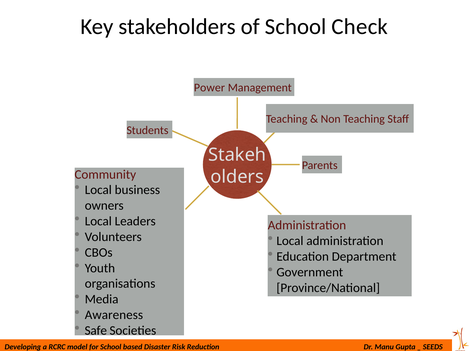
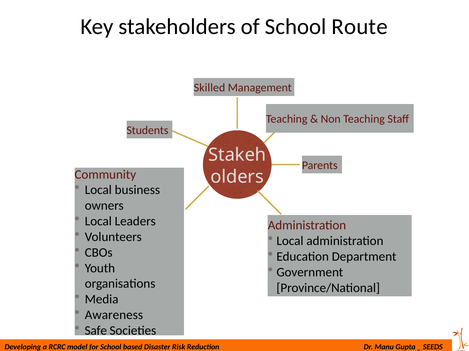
Check: Check -> Route
Power: Power -> Skilled
